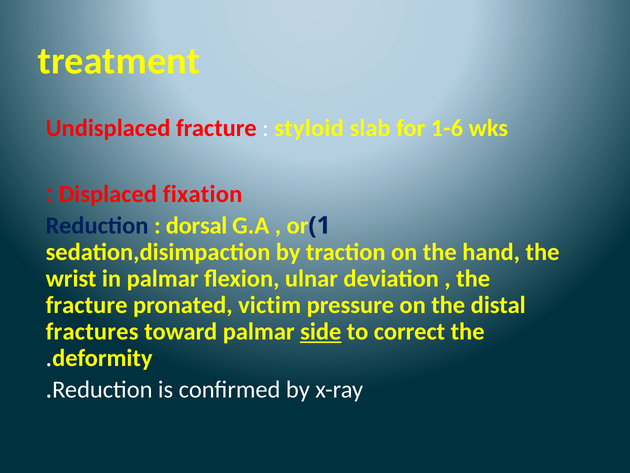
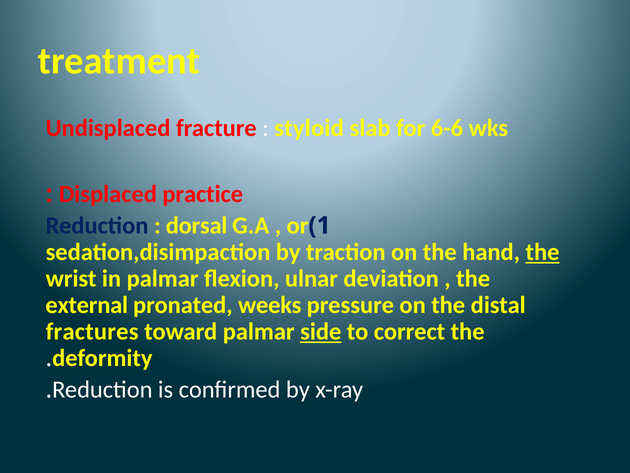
1-6: 1-6 -> 6-6
fixation: fixation -> practice
the at (543, 252) underline: none -> present
fracture at (87, 305): fracture -> external
victim: victim -> weeks
